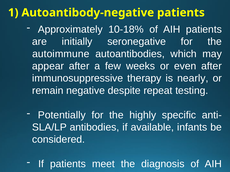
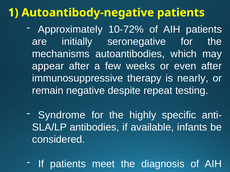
10-18%: 10-18% -> 10-72%
autoimmune: autoimmune -> mechanisms
Potentially: Potentially -> Syndrome
